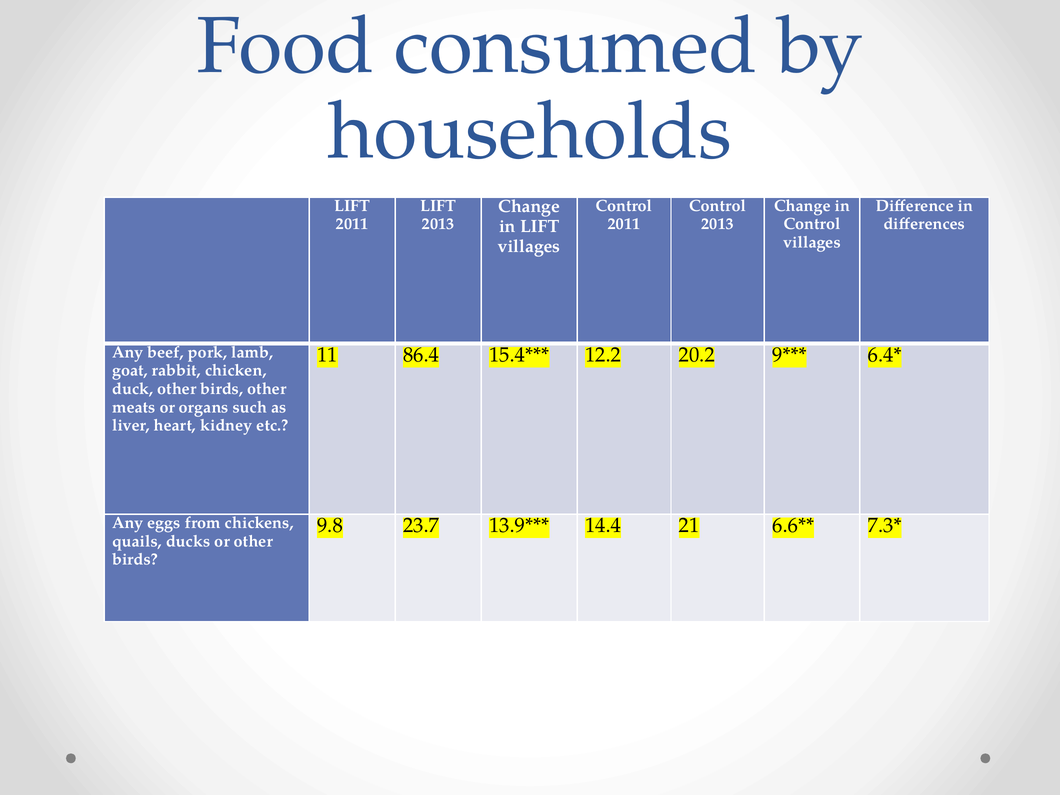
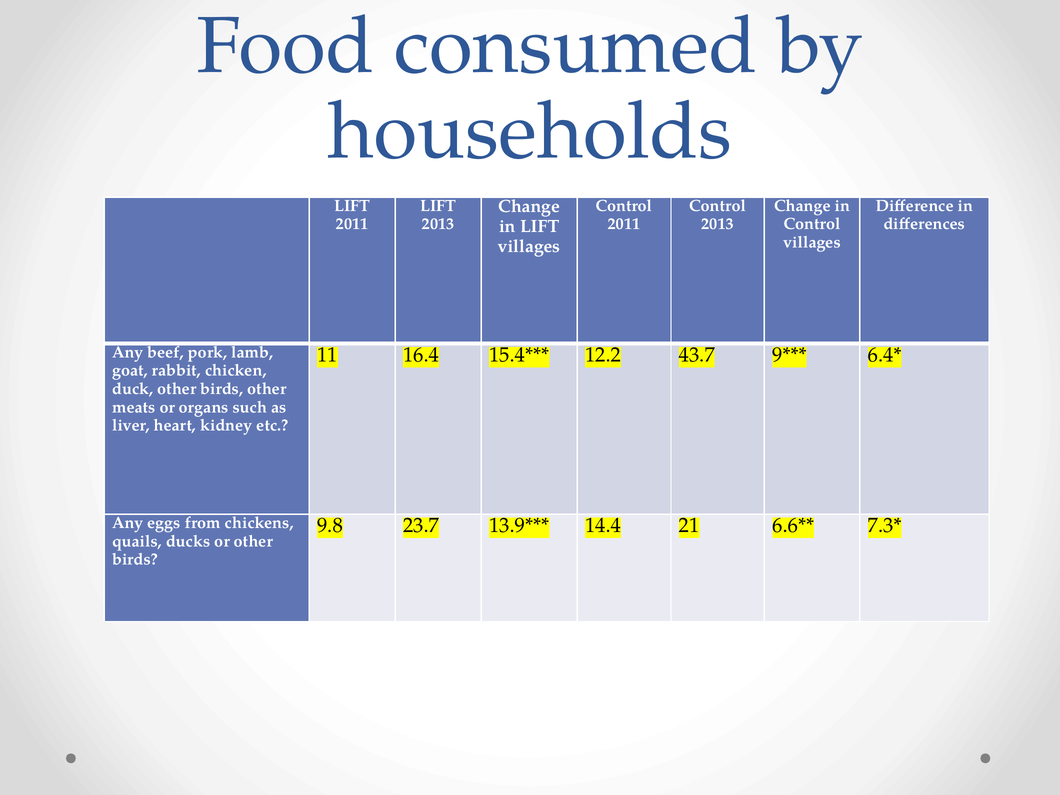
86.4: 86.4 -> 16.4
20.2: 20.2 -> 43.7
